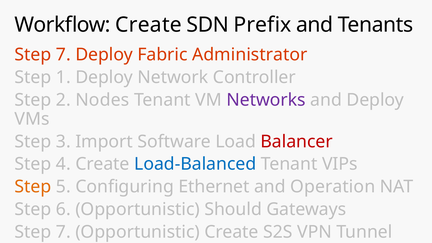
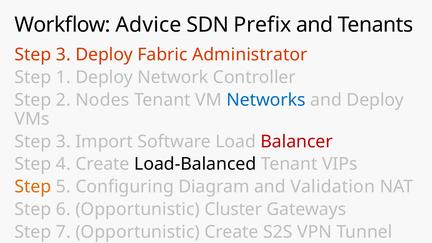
Workflow Create: Create -> Advice
7 at (63, 55): 7 -> 3
Networks colour: purple -> blue
Load-Balanced colour: blue -> black
Ethernet: Ethernet -> Diagram
Operation: Operation -> Validation
Should: Should -> Cluster
